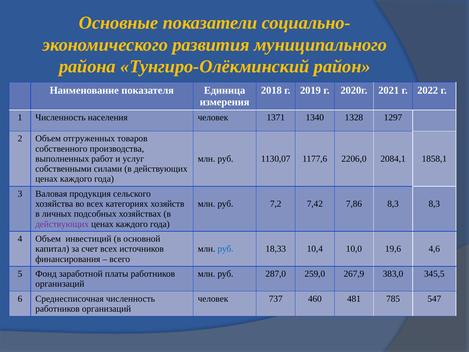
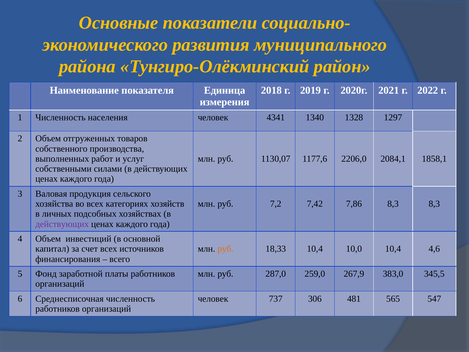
1371: 1371 -> 4341
руб at (225, 249) colour: blue -> orange
10,0 19,6: 19,6 -> 10,4
460: 460 -> 306
785: 785 -> 565
